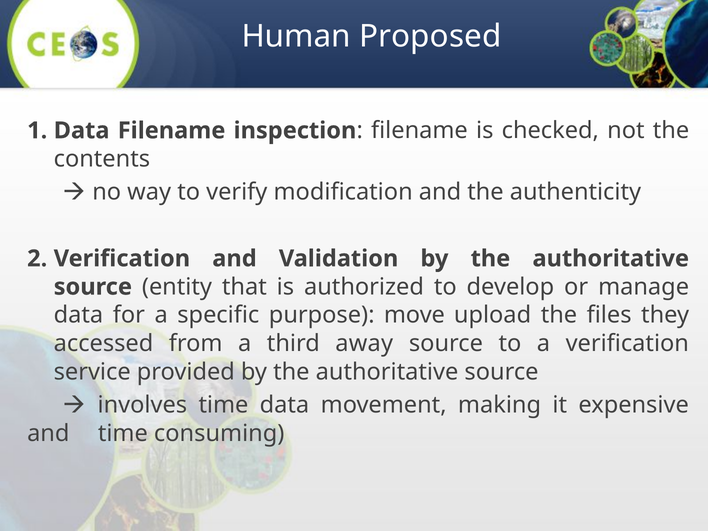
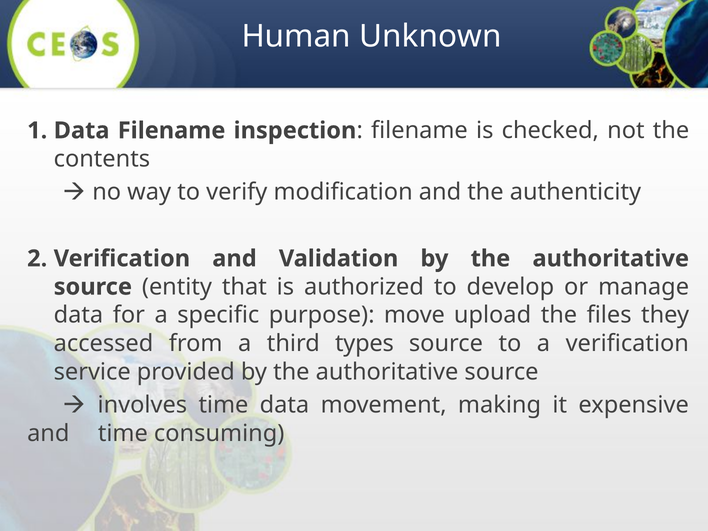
Proposed: Proposed -> Unknown
away: away -> types
